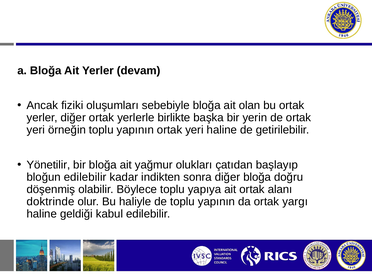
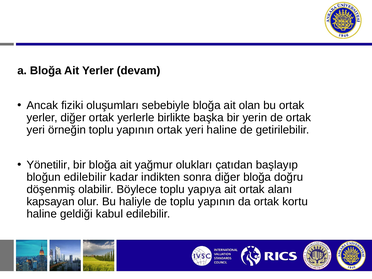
doktrinde: doktrinde -> kapsayan
yargı: yargı -> kortu
